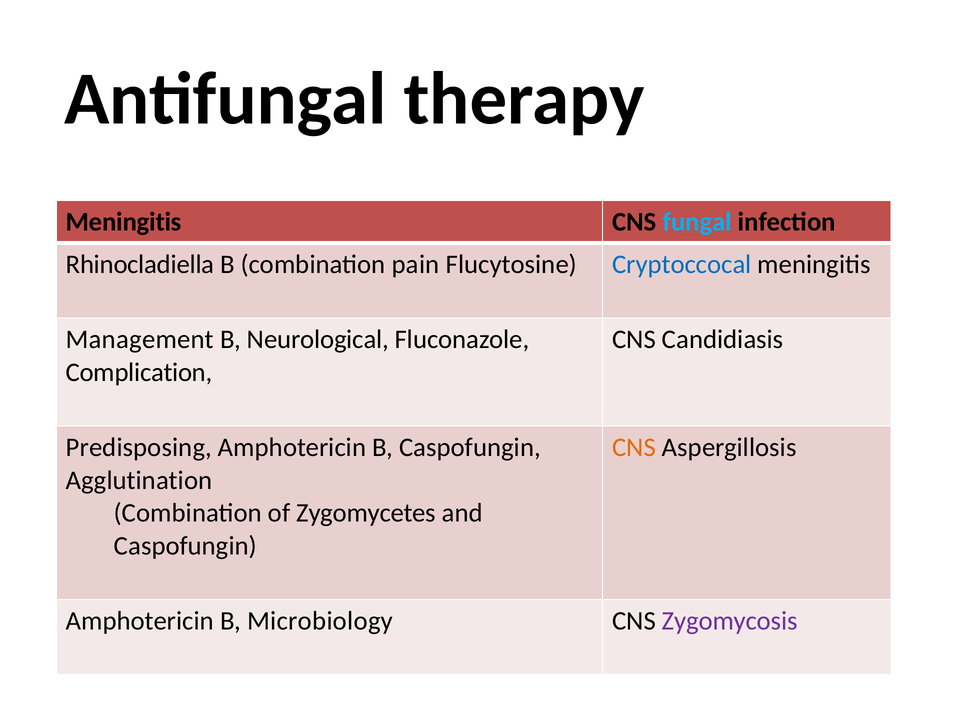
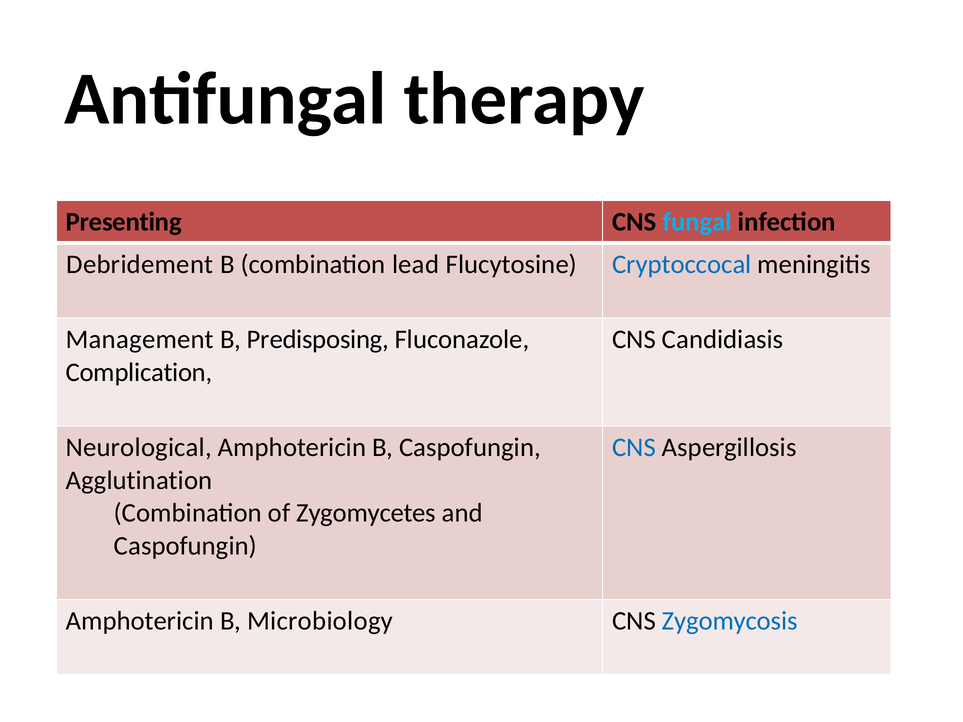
Meningitis at (124, 222): Meningitis -> Presenting
Rhinocladiella: Rhinocladiella -> Debridement
pain: pain -> lead
Neurological: Neurological -> Predisposing
Predisposing: Predisposing -> Neurological
CNS at (634, 448) colour: orange -> blue
Zygomycosis colour: purple -> blue
